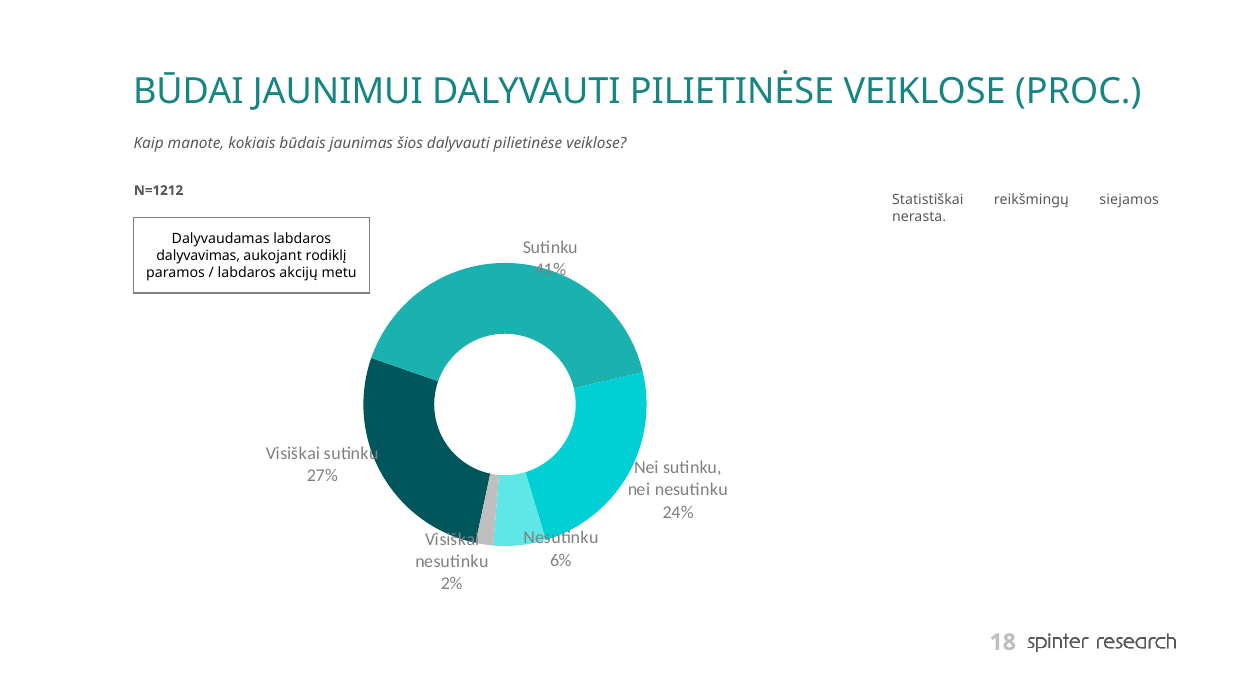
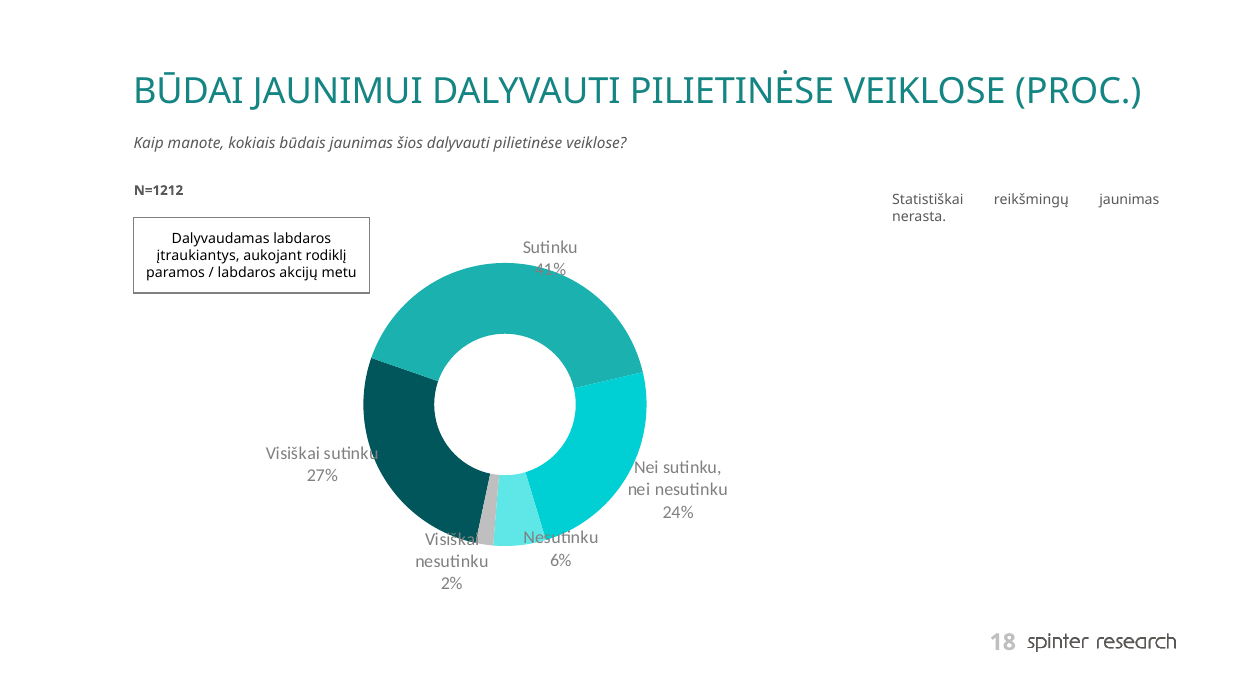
reikšmingų siejamos: siejamos -> jaunimas
dalyvavimas: dalyvavimas -> įtraukiantys
